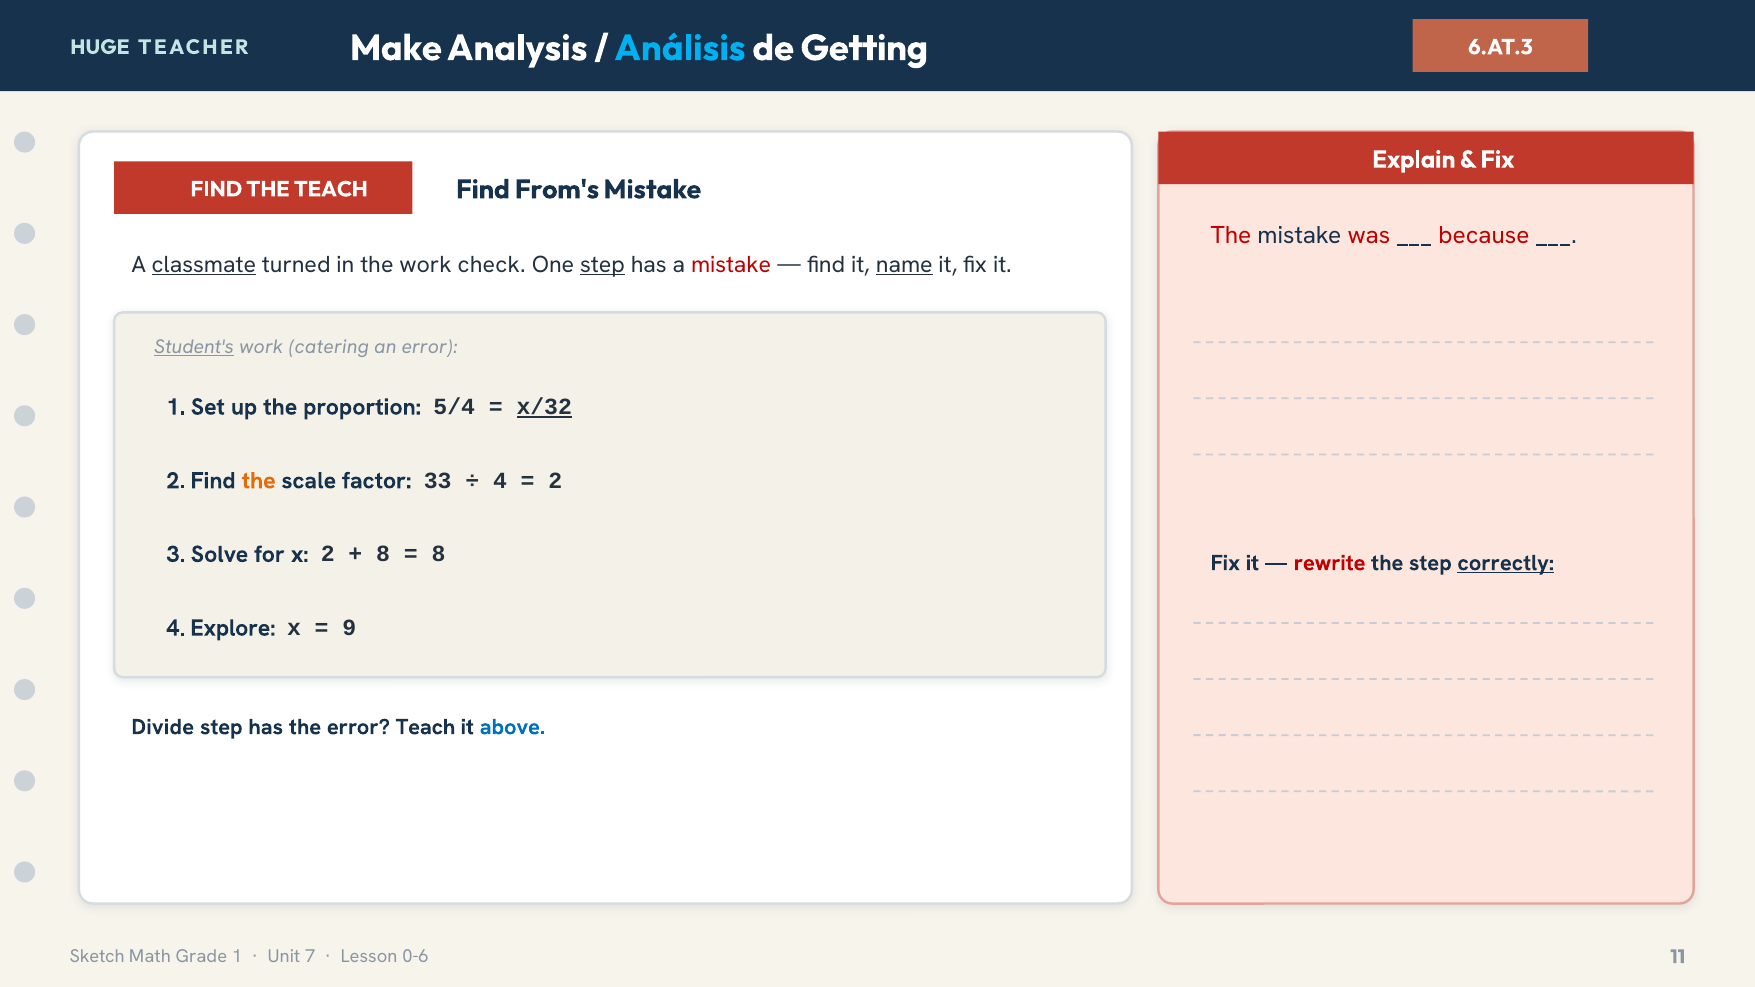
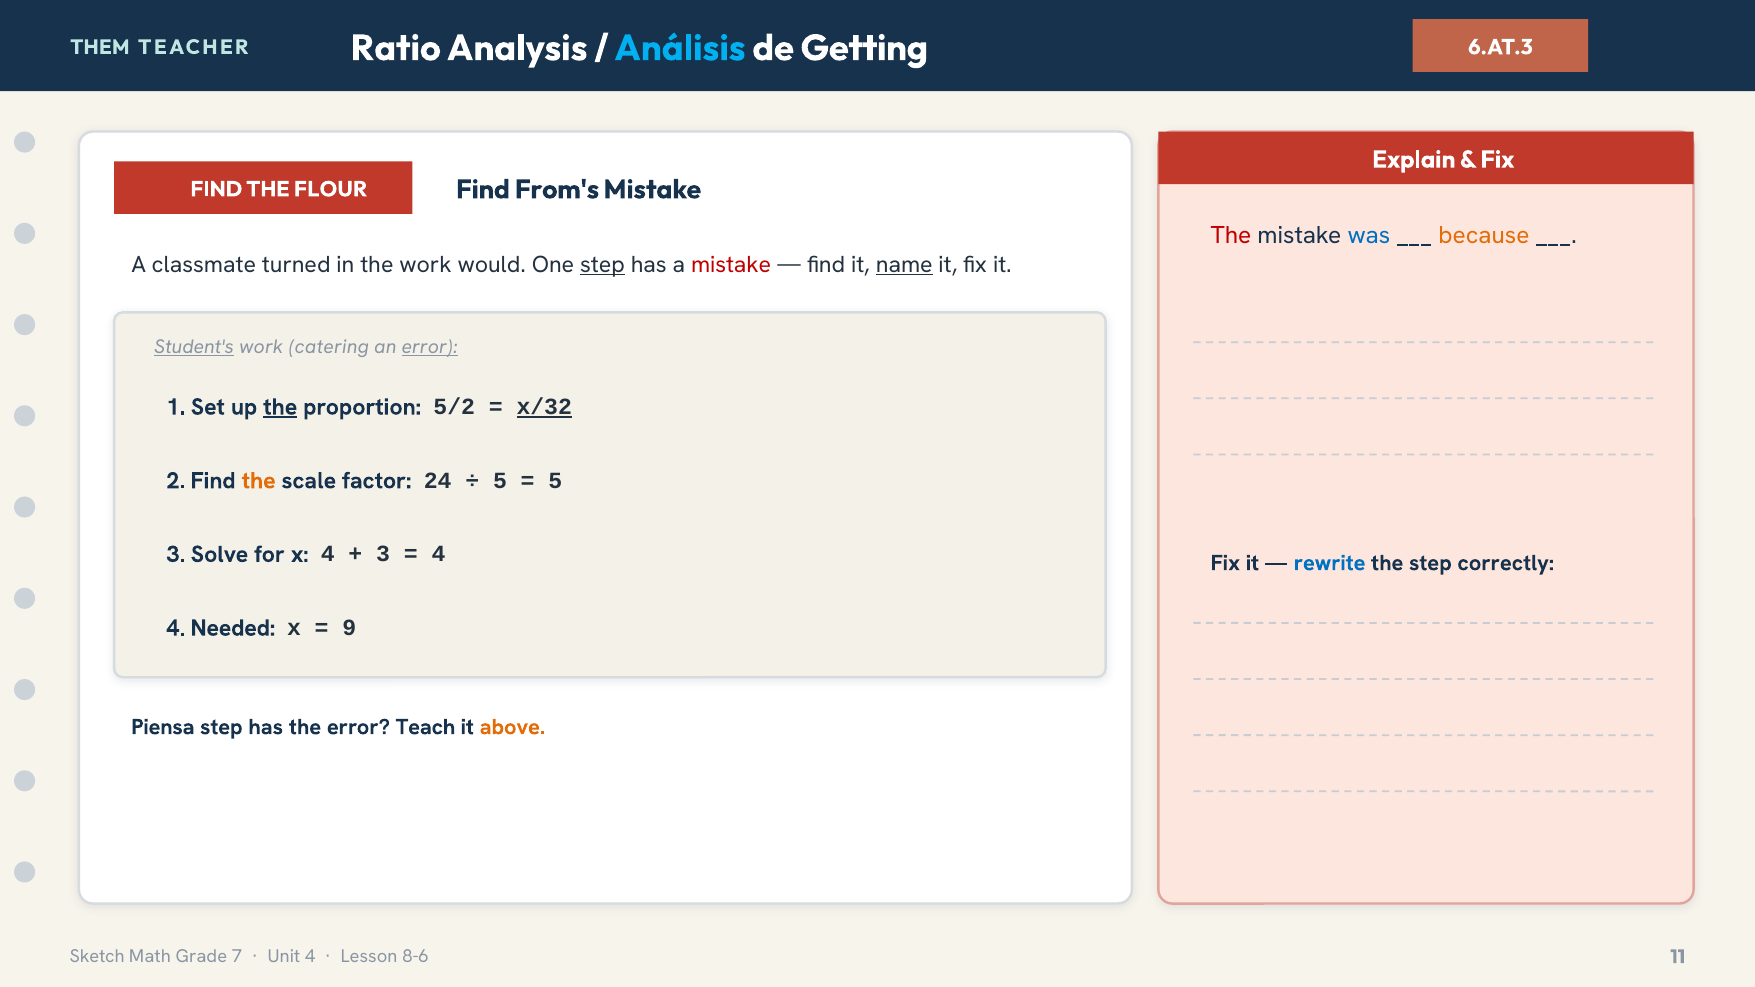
HUGE: HUGE -> THEM
Make: Make -> Ratio
THE TEACH: TEACH -> FLOUR
was colour: red -> blue
because colour: red -> orange
classmate underline: present -> none
check: check -> would
error at (430, 347) underline: none -> present
the at (280, 407) underline: none -> present
5/4: 5/4 -> 5/2
33: 33 -> 24
4 at (500, 481): 4 -> 5
2 at (555, 481): 2 -> 5
x 2: 2 -> 4
8 at (383, 554): 8 -> 3
8 at (439, 554): 8 -> 4
rewrite colour: red -> blue
correctly underline: present -> none
Explore: Explore -> Needed
Divide: Divide -> Piensa
above colour: blue -> orange
Grade 1: 1 -> 7
Unit 7: 7 -> 4
0-6: 0-6 -> 8-6
